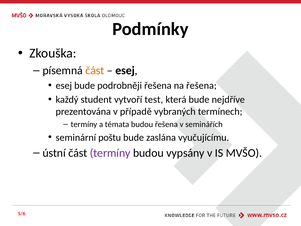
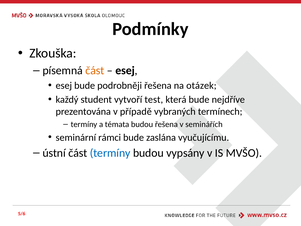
na řešena: řešena -> otázek
poštu: poštu -> rámci
termíny at (110, 153) colour: purple -> blue
